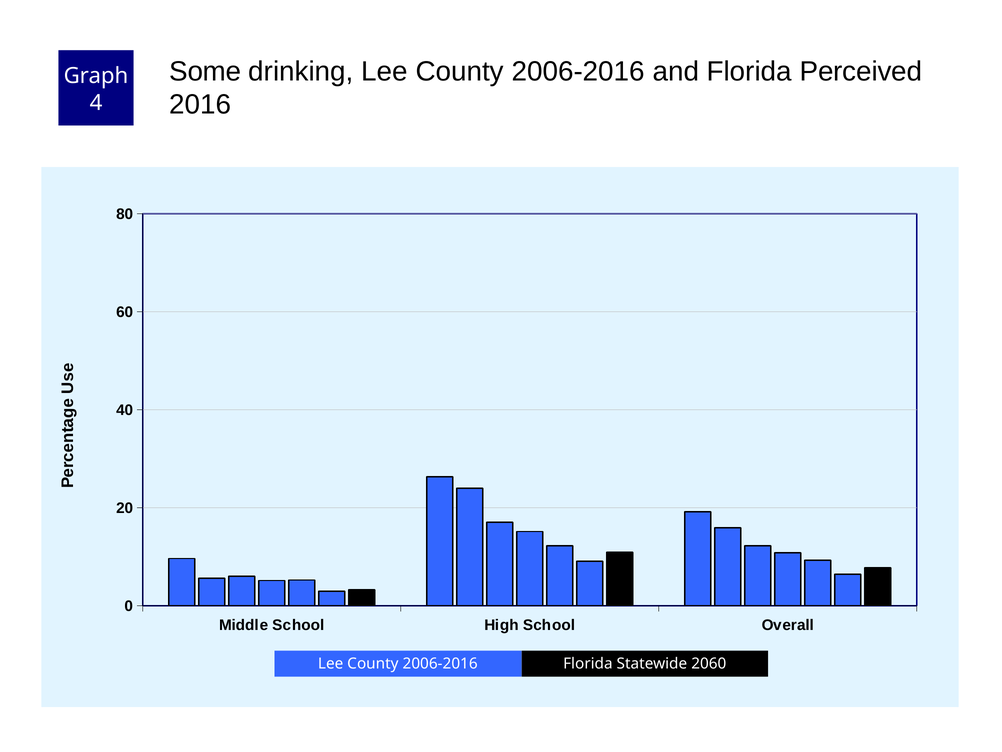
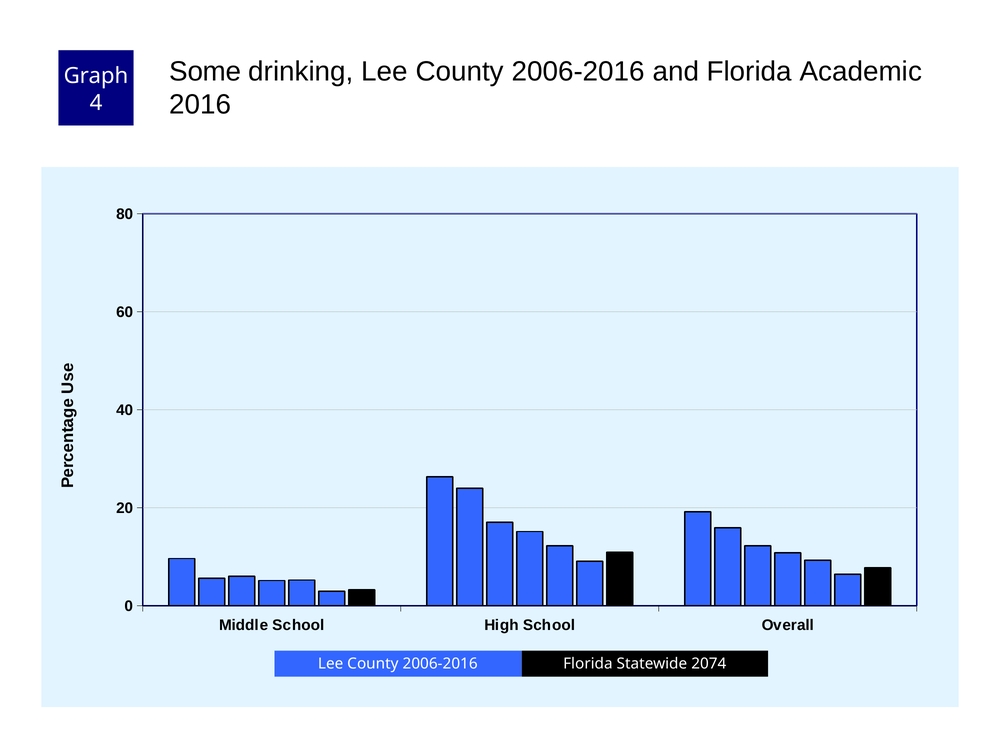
Perceived: Perceived -> Academic
2060: 2060 -> 2074
